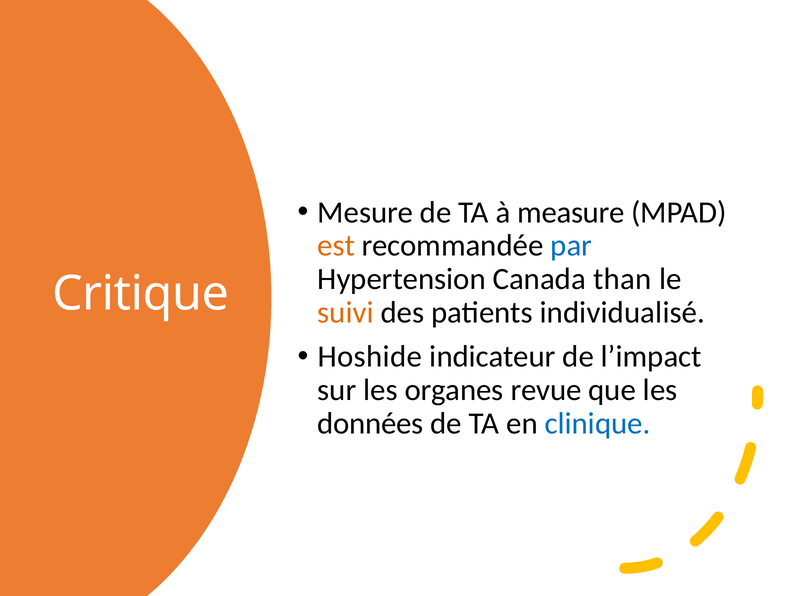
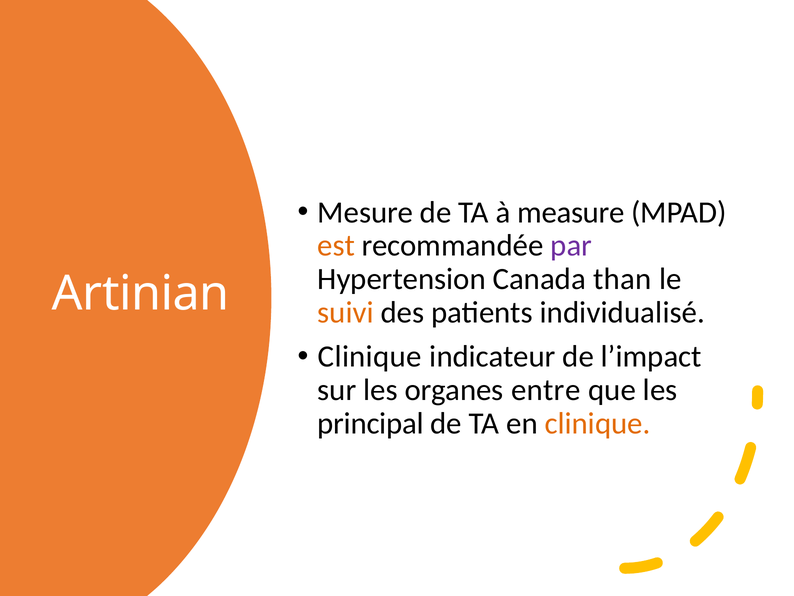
par colour: blue -> purple
Critique: Critique -> Artinian
Hoshide at (370, 356): Hoshide -> Clinique
revue: revue -> entre
données: données -> principal
clinique at (598, 423) colour: blue -> orange
